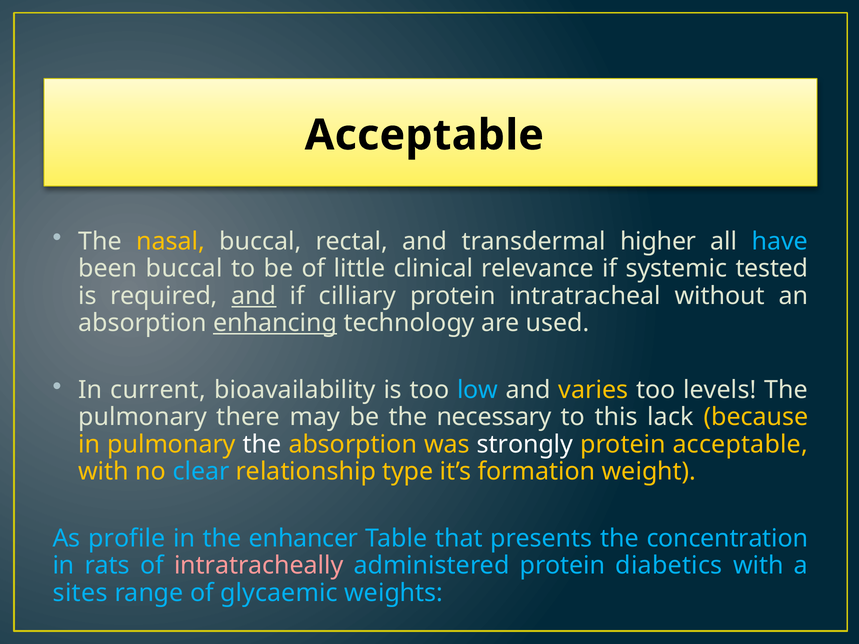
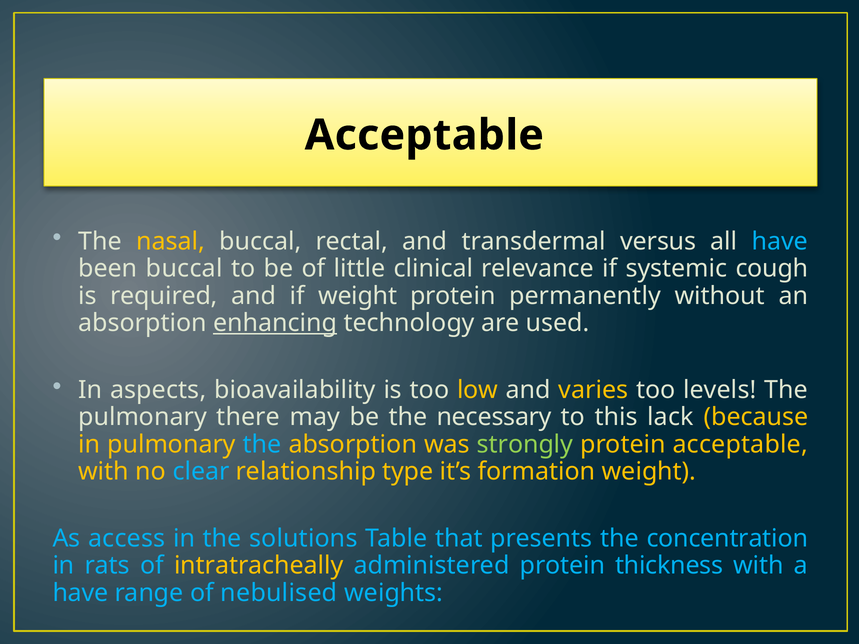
higher: higher -> versus
tested: tested -> cough
and at (254, 296) underline: present -> none
if cilliary: cilliary -> weight
intratracheal: intratracheal -> permanently
current: current -> aspects
low colour: light blue -> yellow
the at (262, 444) colour: white -> light blue
strongly colour: white -> light green
profile: profile -> access
enhancer: enhancer -> solutions
intratracheally colour: pink -> yellow
diabetics: diabetics -> thickness
sites at (80, 593): sites -> have
glycaemic: glycaemic -> nebulised
